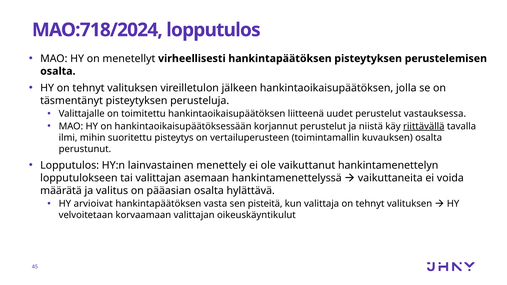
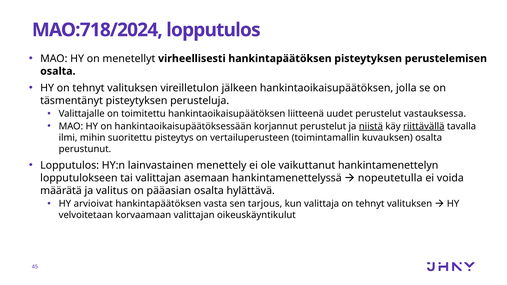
niistä underline: none -> present
vaikuttaneita: vaikuttaneita -> nopeutetulla
pisteitä: pisteitä -> tarjous
